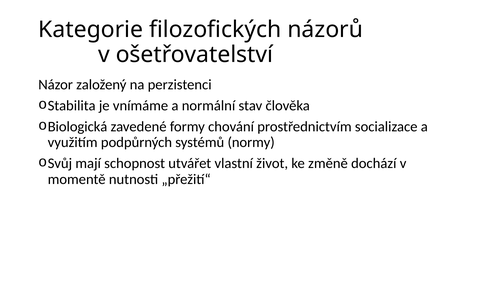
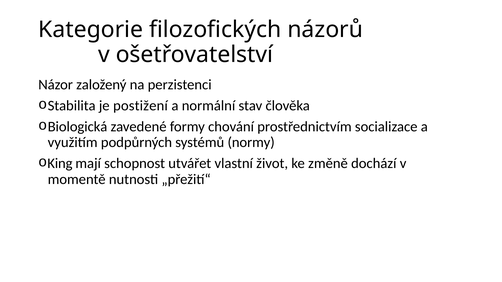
vnímáme: vnímáme -> postižení
Svůj: Svůj -> King
